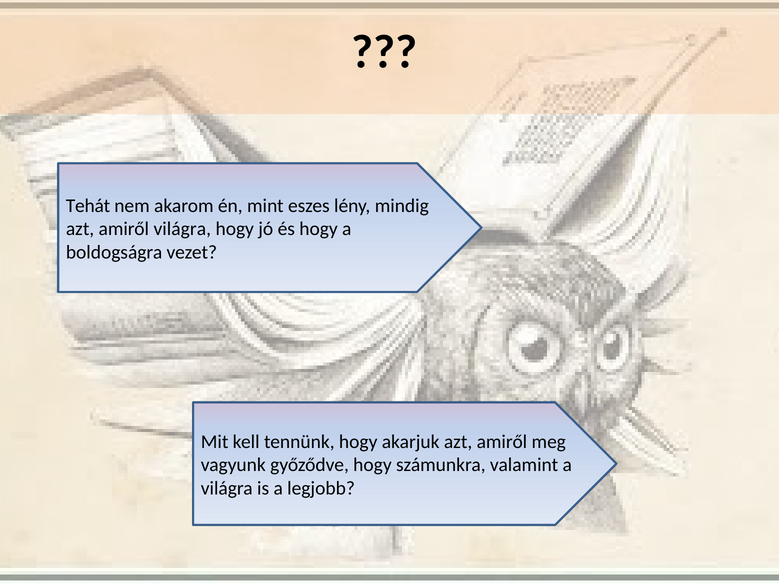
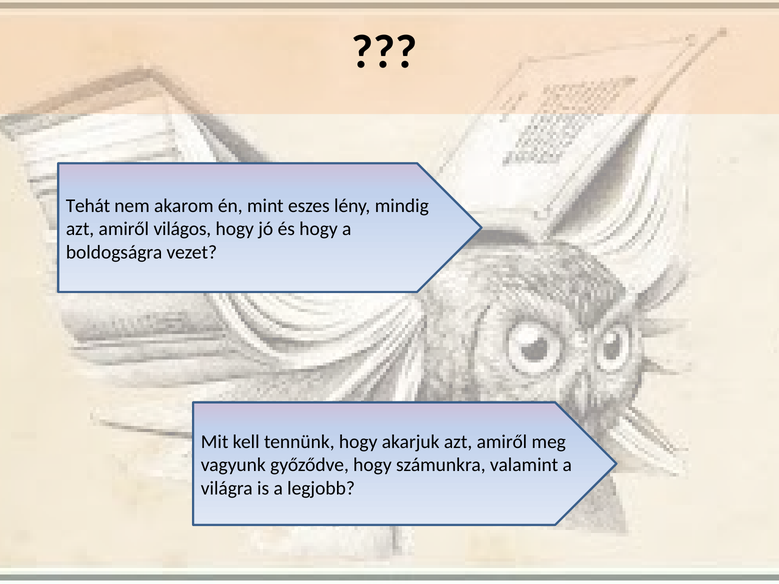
amiről világra: világra -> világos
